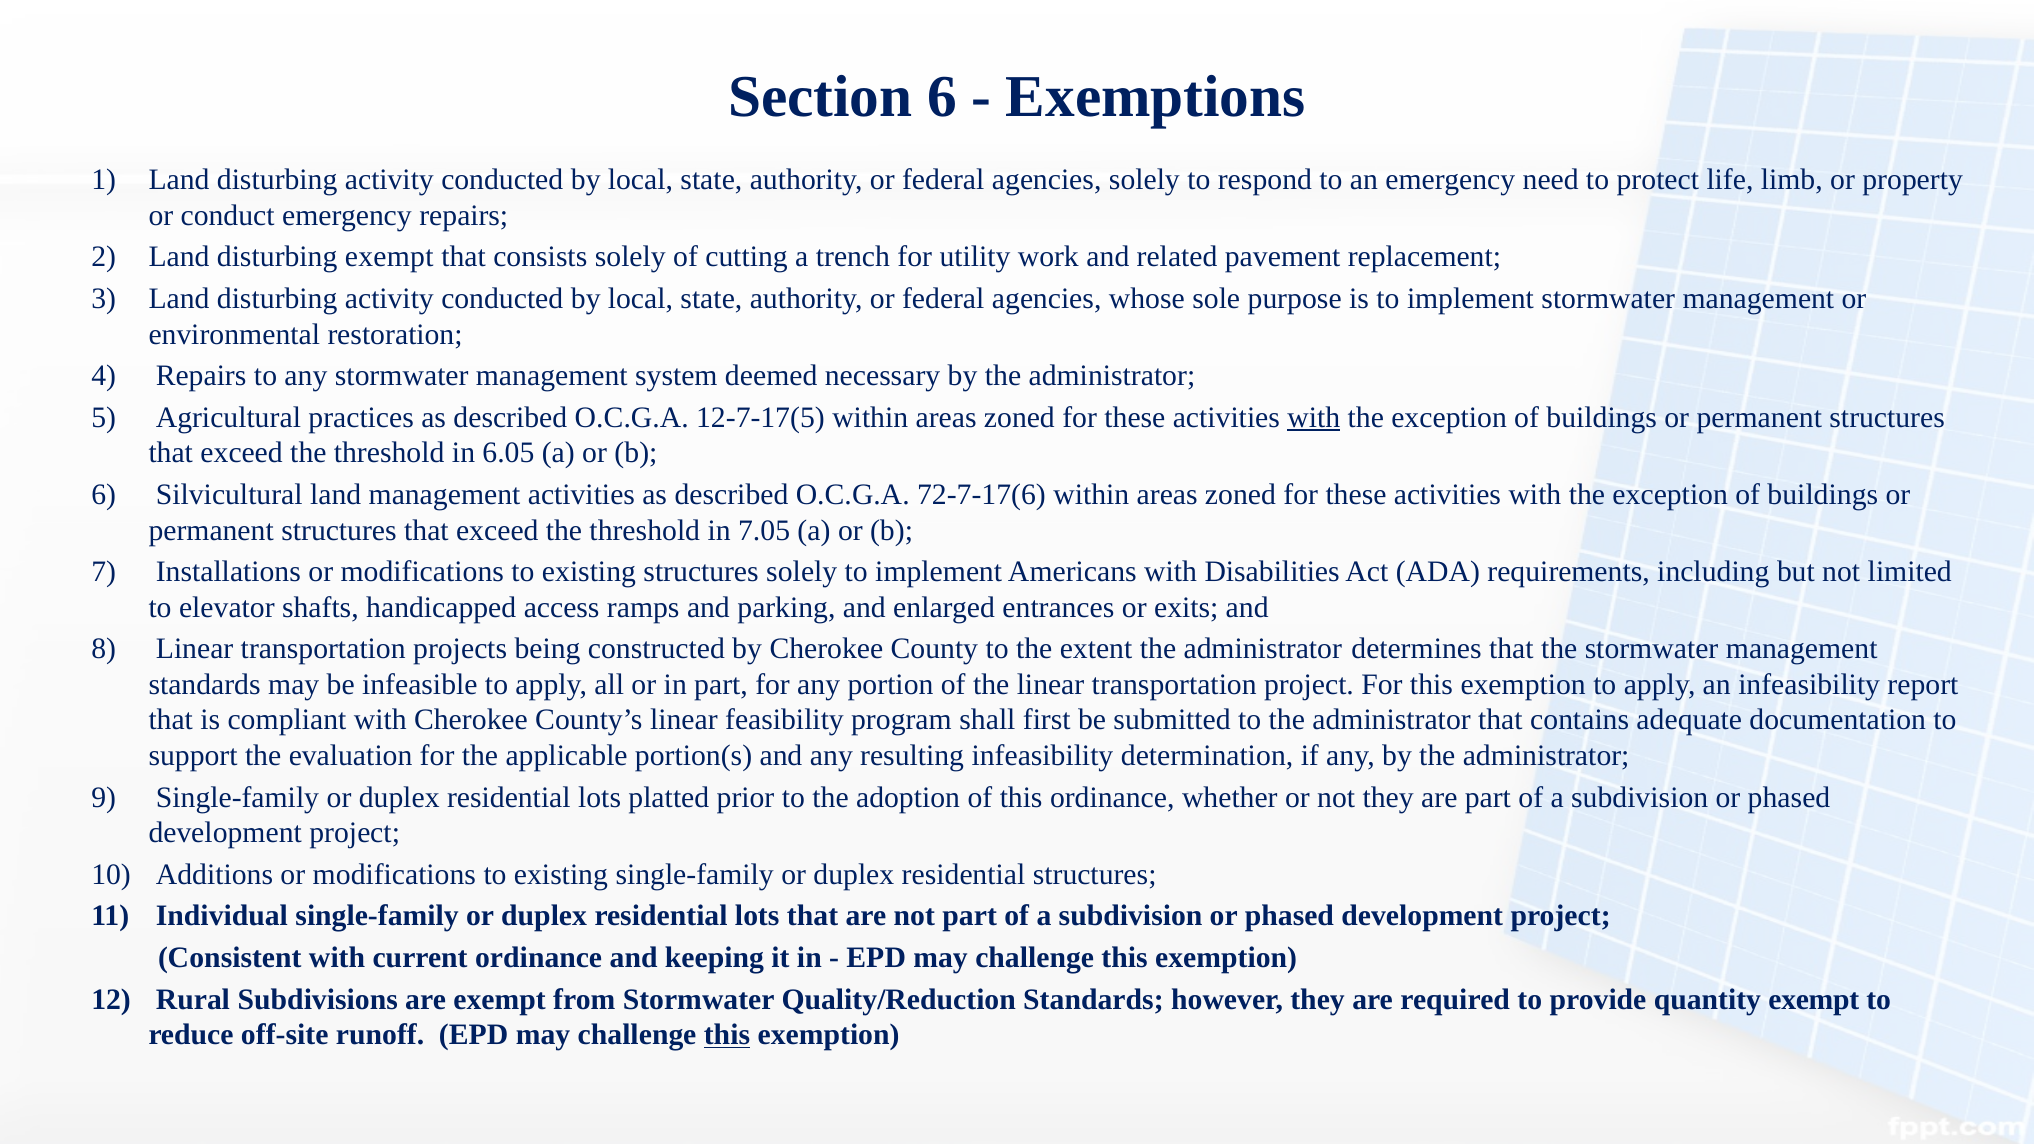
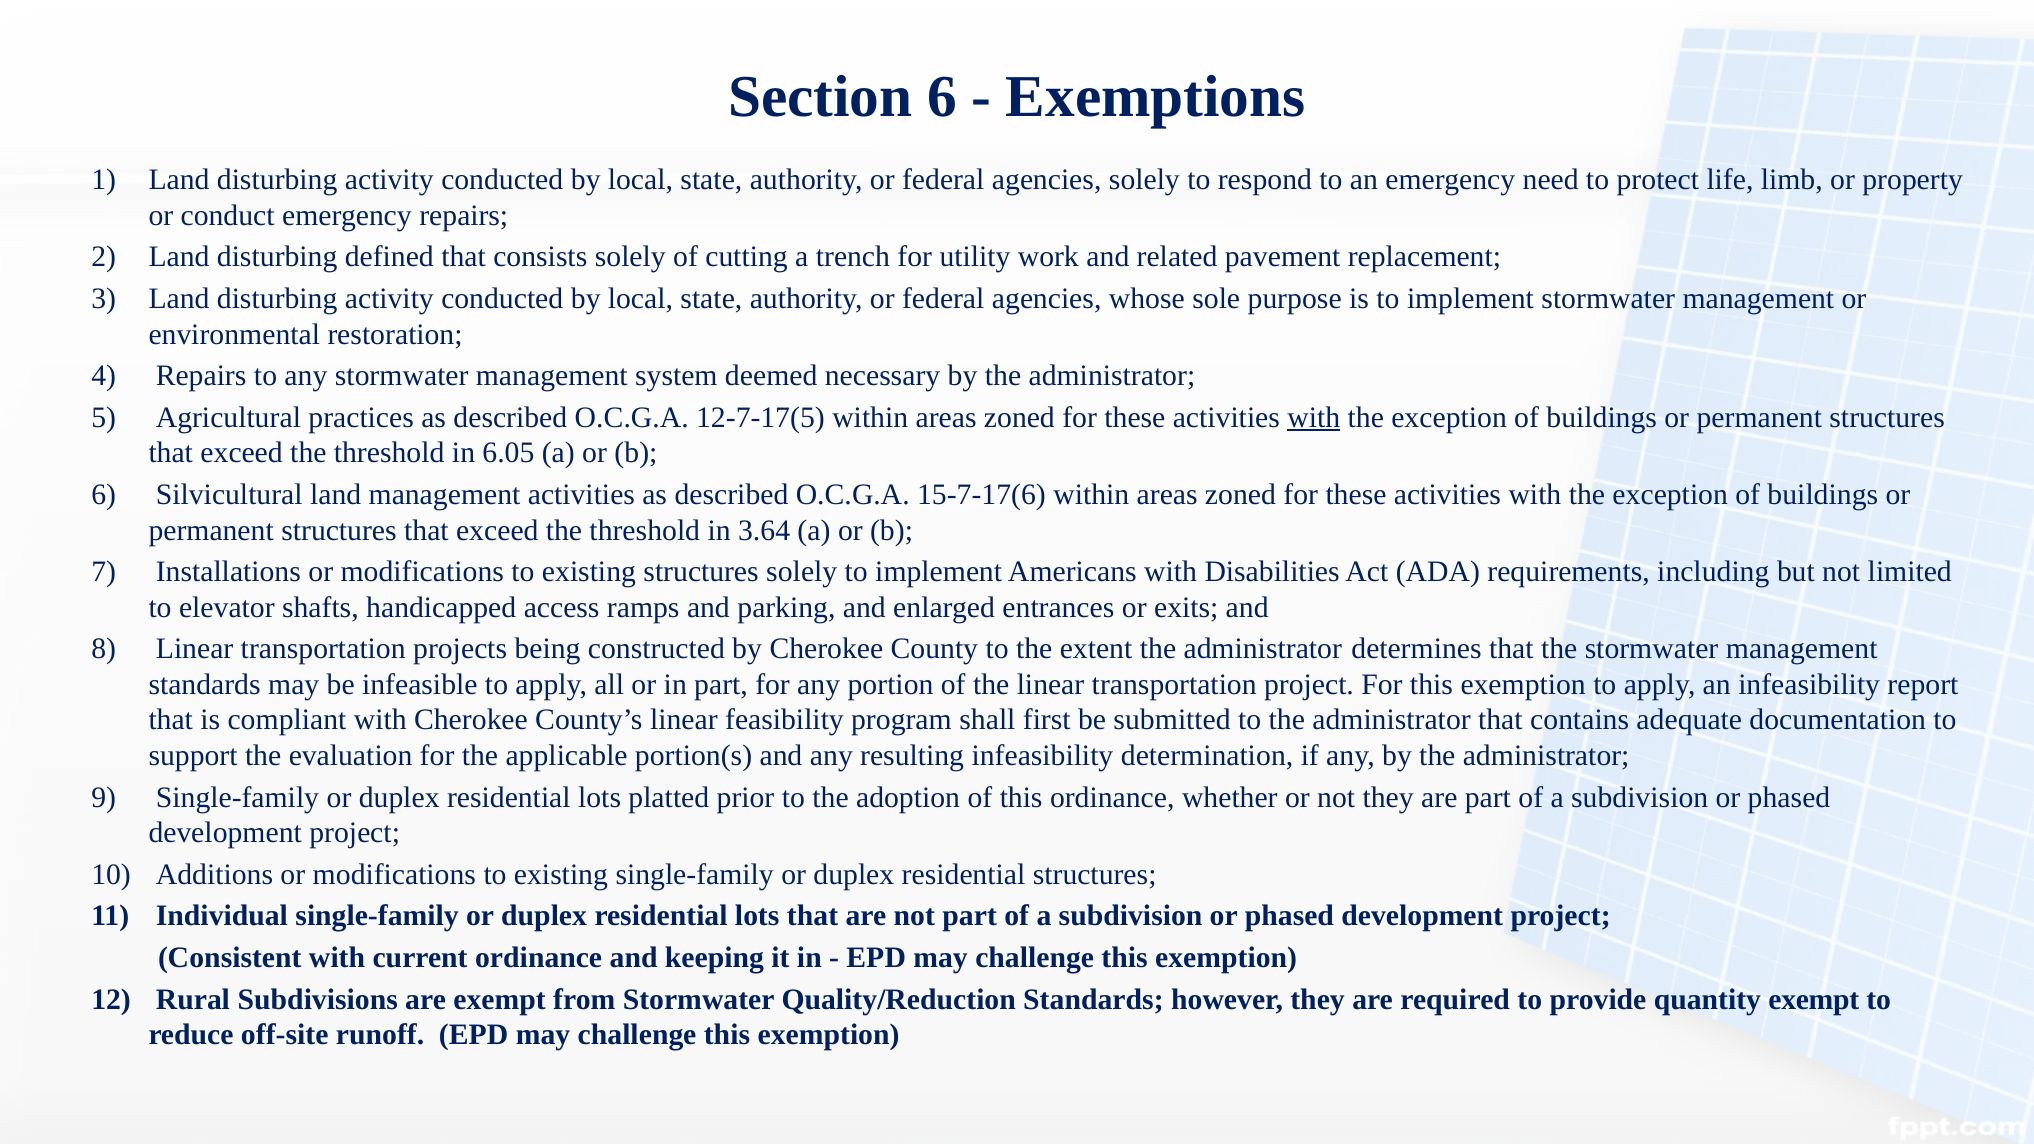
disturbing exempt: exempt -> defined
72-7-17(6: 72-7-17(6 -> 15-7-17(6
7.05: 7.05 -> 3.64
this at (727, 1035) underline: present -> none
